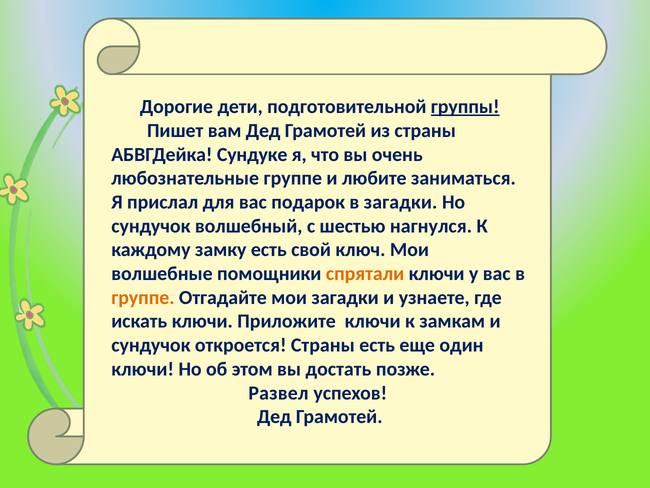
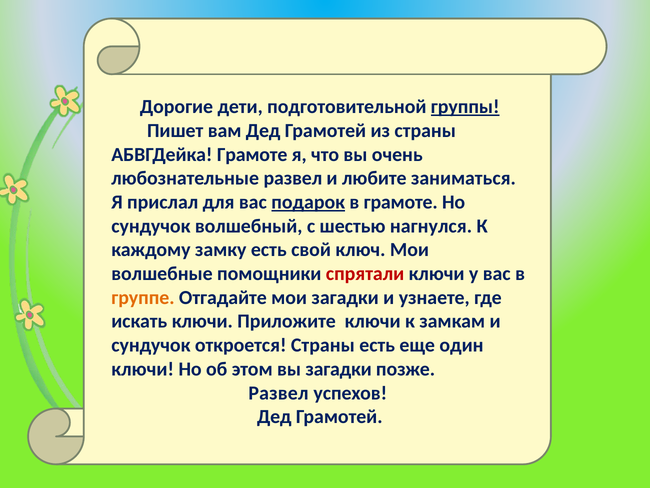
АБВГДейка Сундуке: Сундуке -> Грамоте
любознательные группе: группе -> развел
подарок underline: none -> present
в загадки: загадки -> грамоте
спрятали colour: orange -> red
вы достать: достать -> загадки
